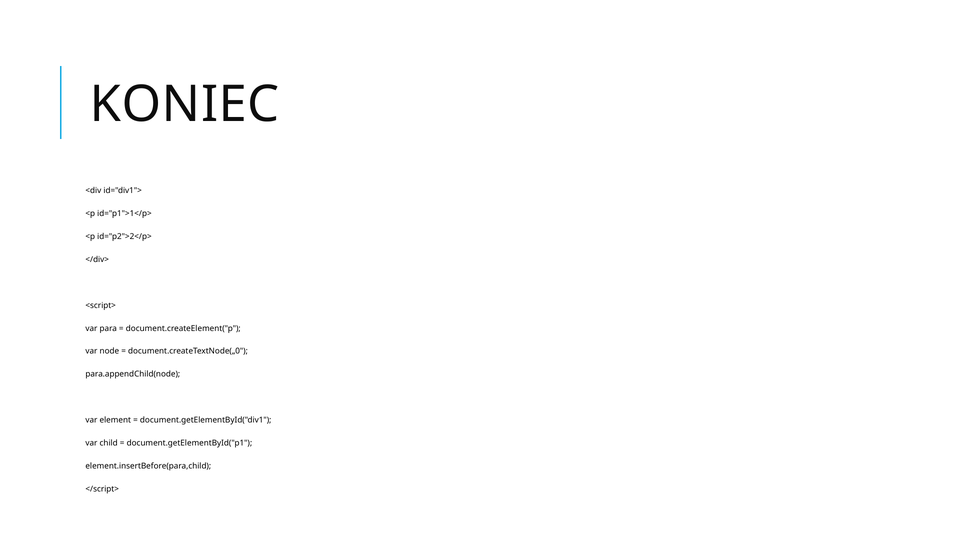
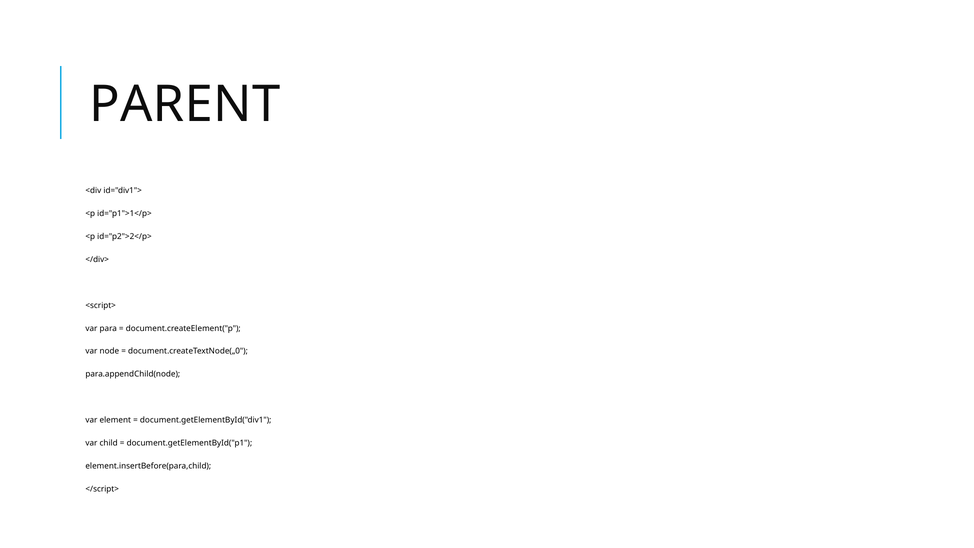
KONIEC: KONIEC -> PARENT
